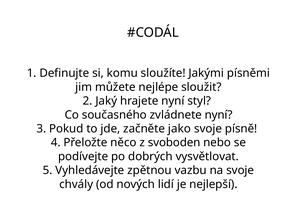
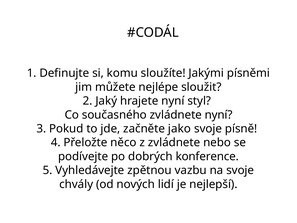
z svoboden: svoboden -> zvládnete
vysvětlovat: vysvětlovat -> konference
